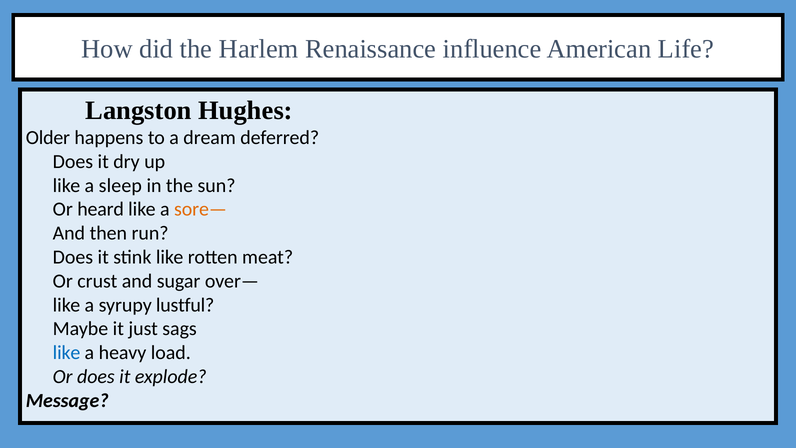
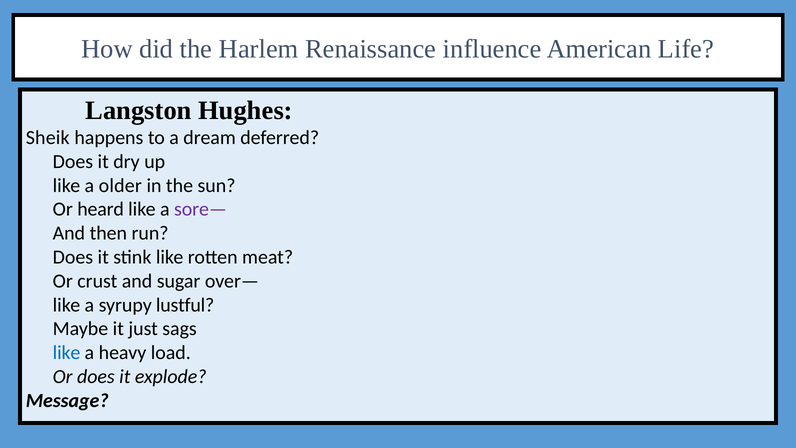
Older: Older -> Sheik
sleep: sleep -> older
sore— colour: orange -> purple
